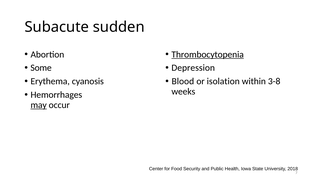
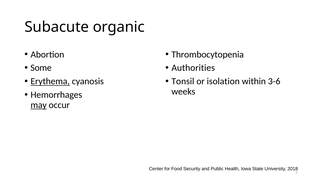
sudden: sudden -> organic
Thrombocytopenia underline: present -> none
Depression: Depression -> Authorities
Erythema underline: none -> present
Blood: Blood -> Tonsil
3-8: 3-8 -> 3-6
